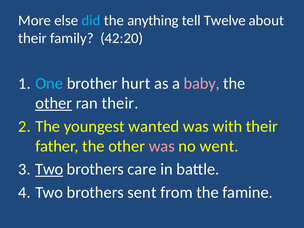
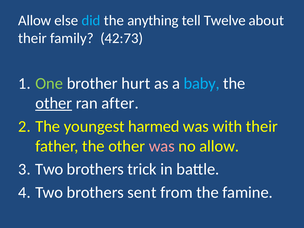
More at (35, 21): More -> Allow
42:20: 42:20 -> 42:73
One colour: light blue -> light green
baby colour: pink -> light blue
ran their: their -> after
wanted: wanted -> harmed
no went: went -> allow
Two at (49, 169) underline: present -> none
care: care -> trick
